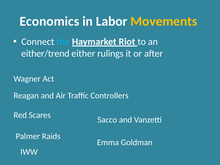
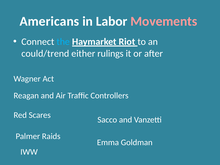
Economics: Economics -> Americans
Movements colour: yellow -> pink
either/trend: either/trend -> could/trend
